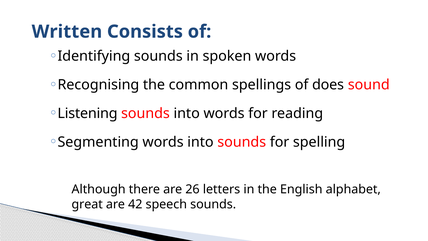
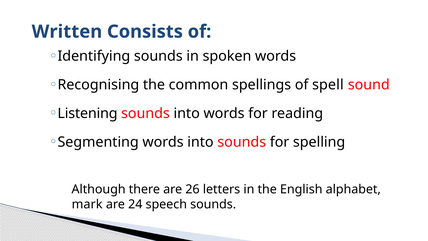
does: does -> spell
great: great -> mark
42: 42 -> 24
